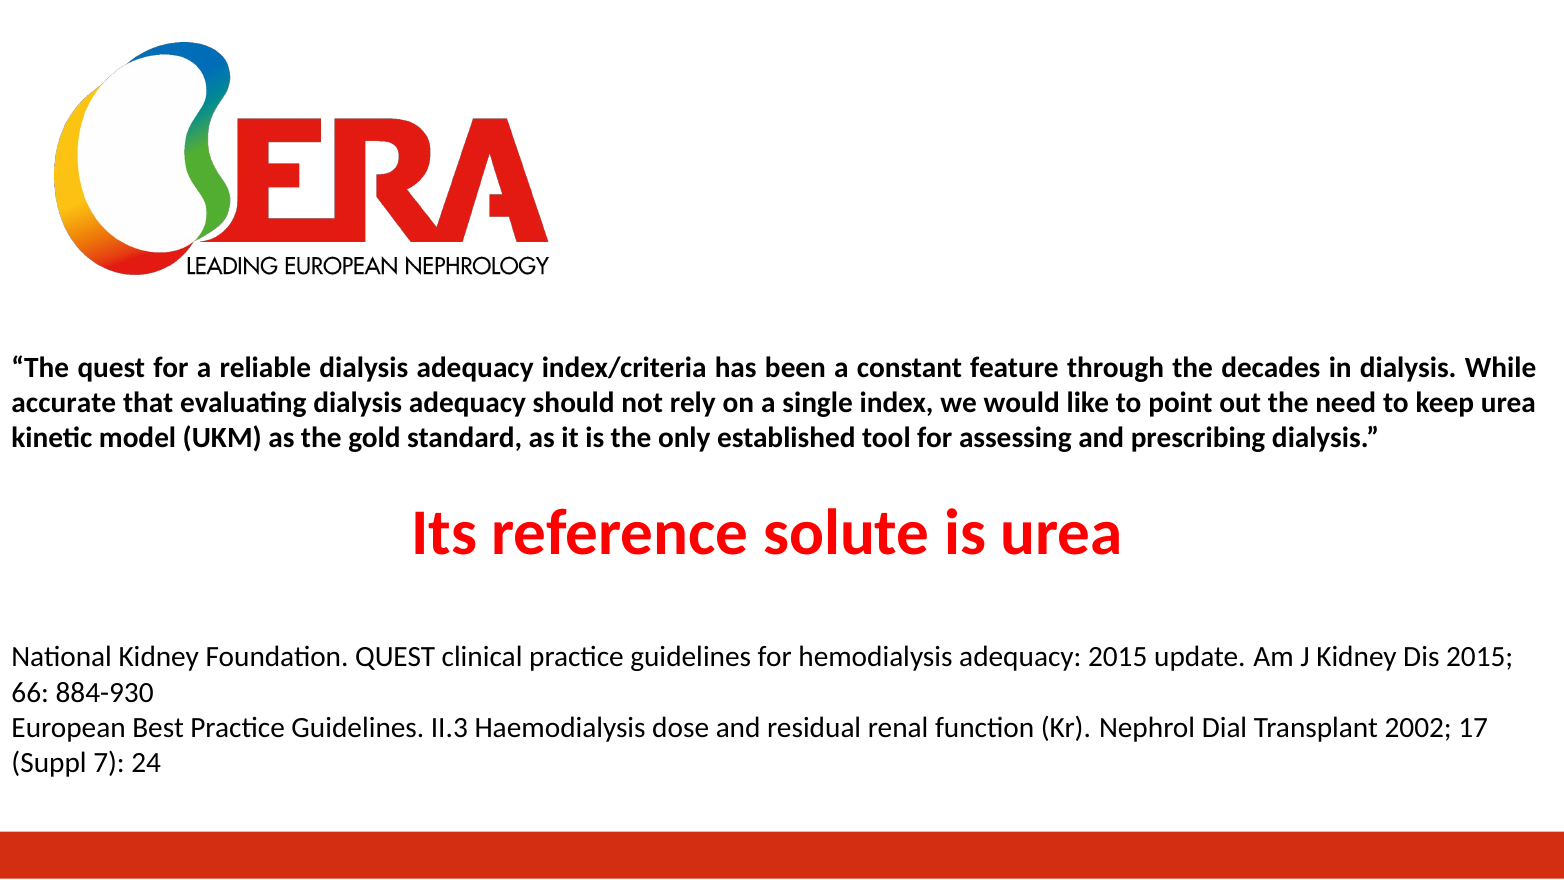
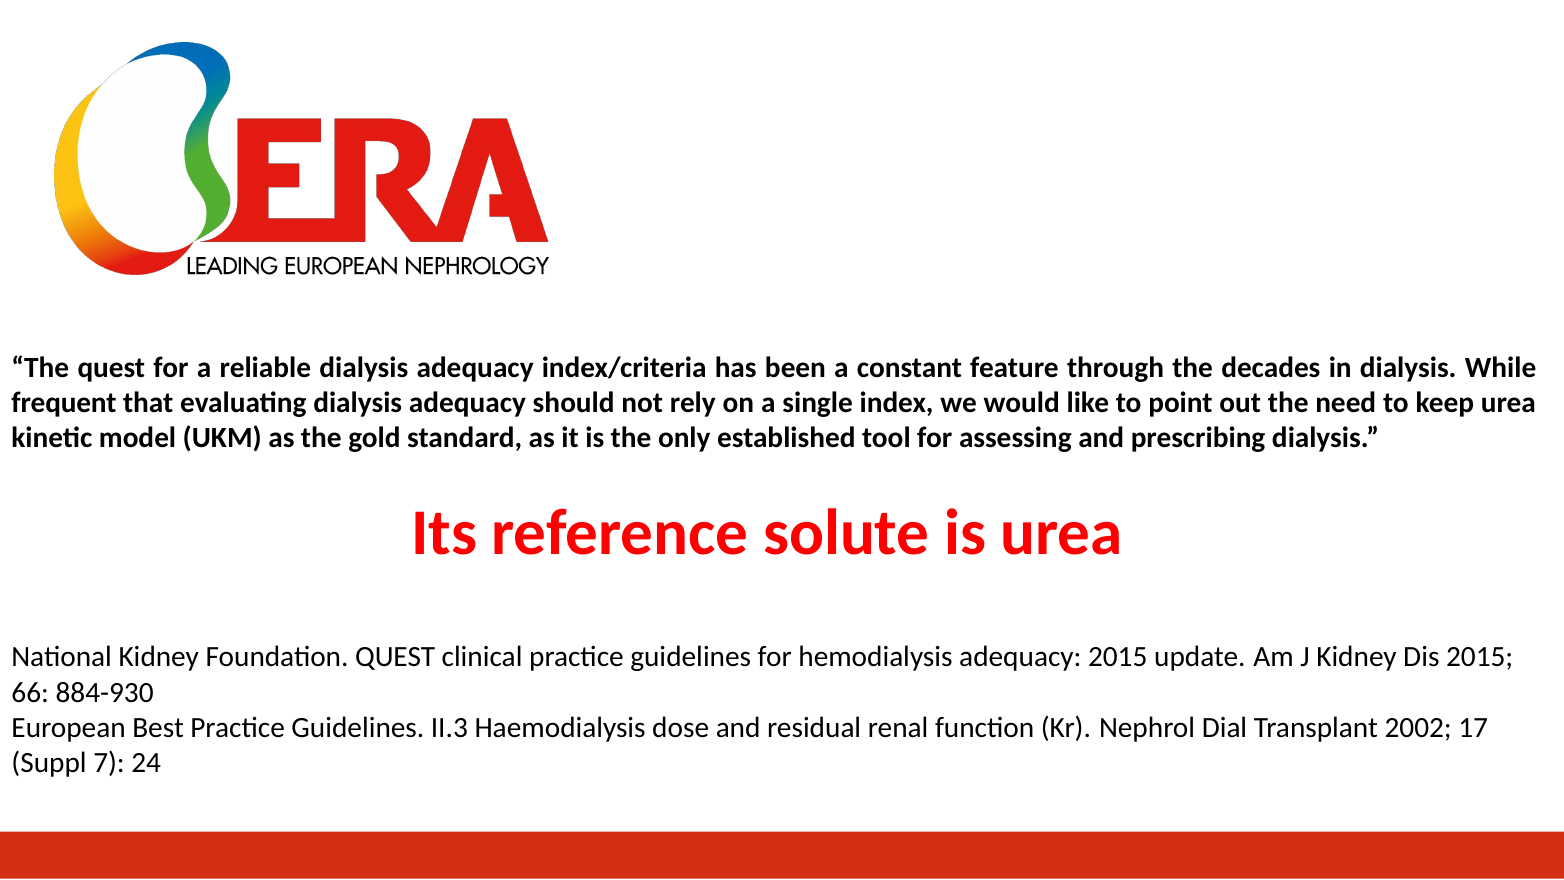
accurate: accurate -> frequent
